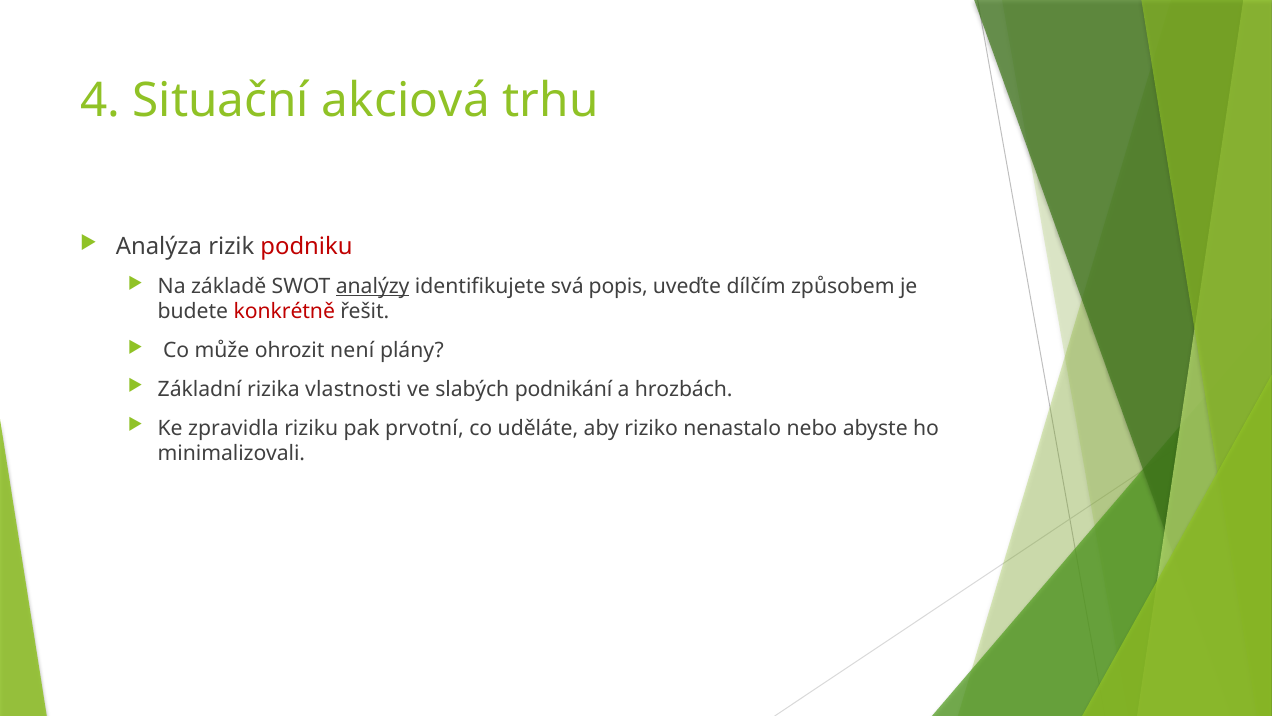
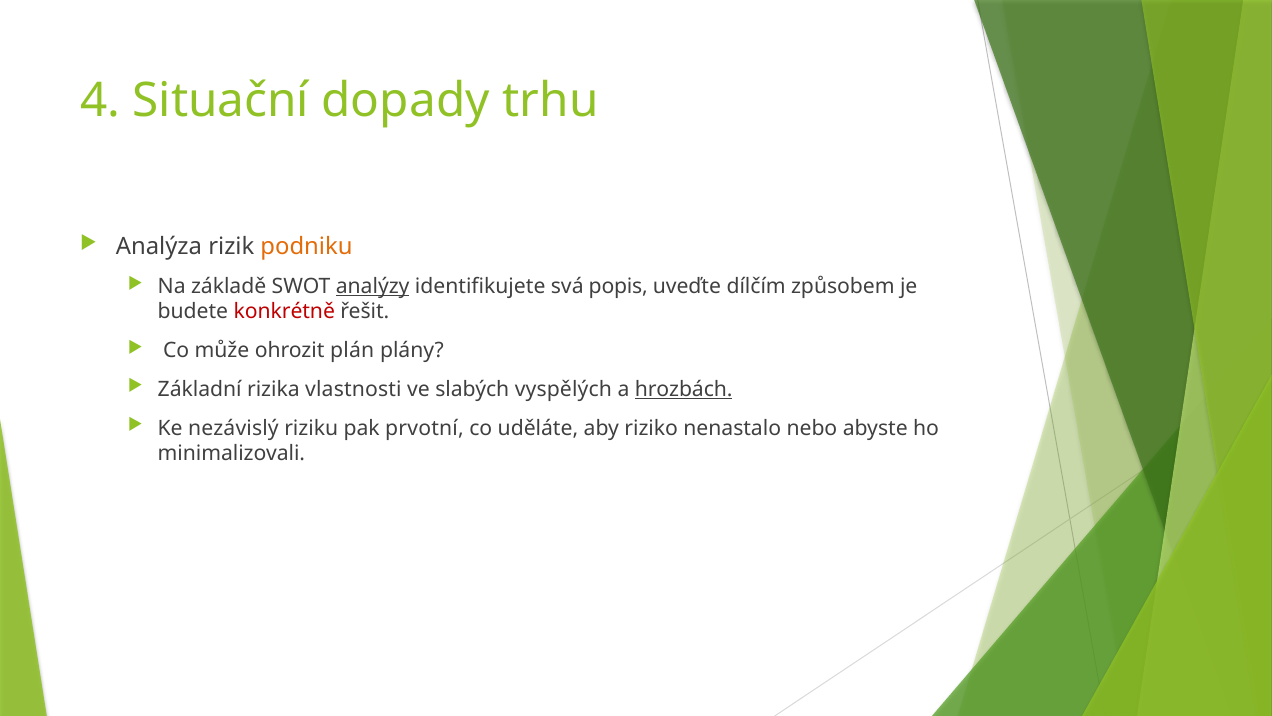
akciová: akciová -> dopady
podniku colour: red -> orange
není: není -> plán
podnikání: podnikání -> vyspělých
hrozbách underline: none -> present
zpravidla: zpravidla -> nezávislý
